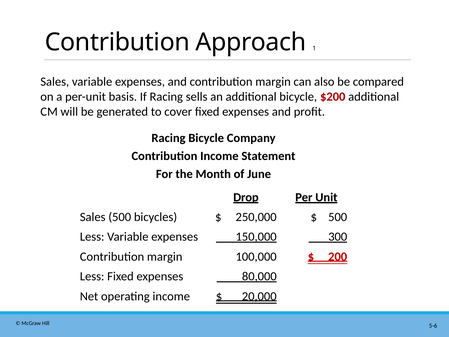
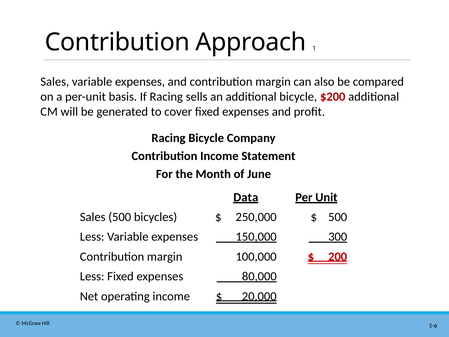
Drop: Drop -> Data
